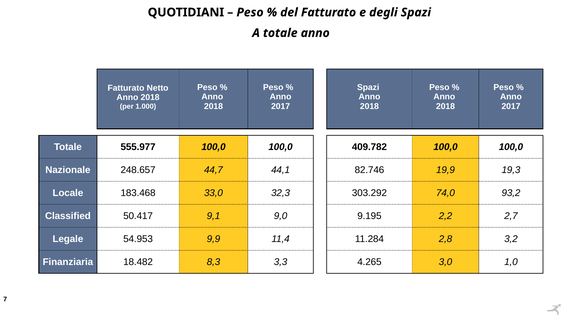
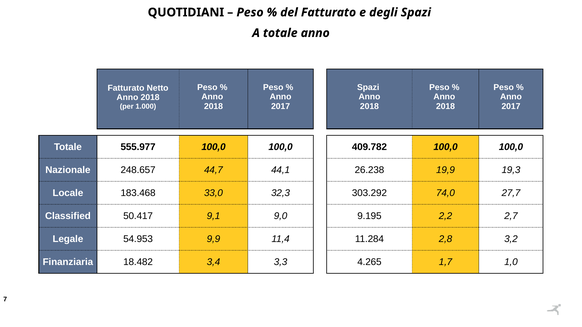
82.746: 82.746 -> 26.238
93,2: 93,2 -> 27,7
8,3: 8,3 -> 3,4
3,0: 3,0 -> 1,7
